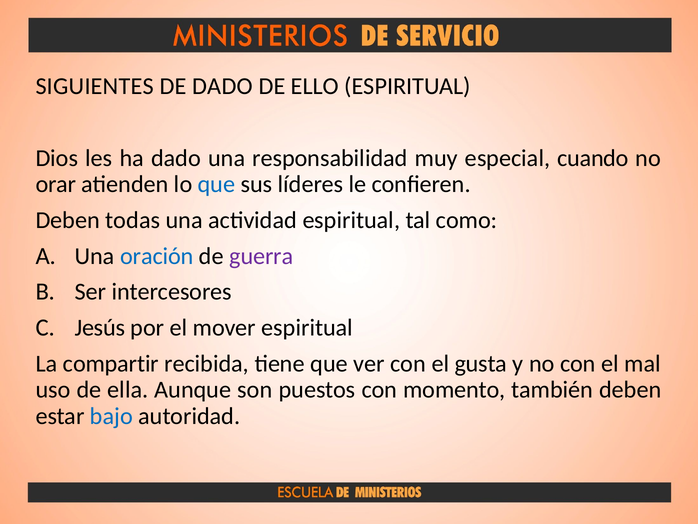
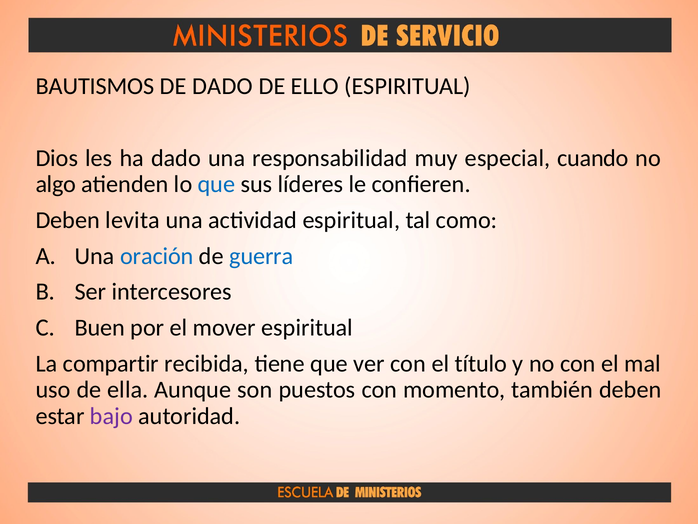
SIGUIENTES: SIGUIENTES -> BAUTISMOS
orar: orar -> algo
todas: todas -> levita
guerra colour: purple -> blue
Jesús: Jesús -> Buen
gusta: gusta -> título
bajo colour: blue -> purple
